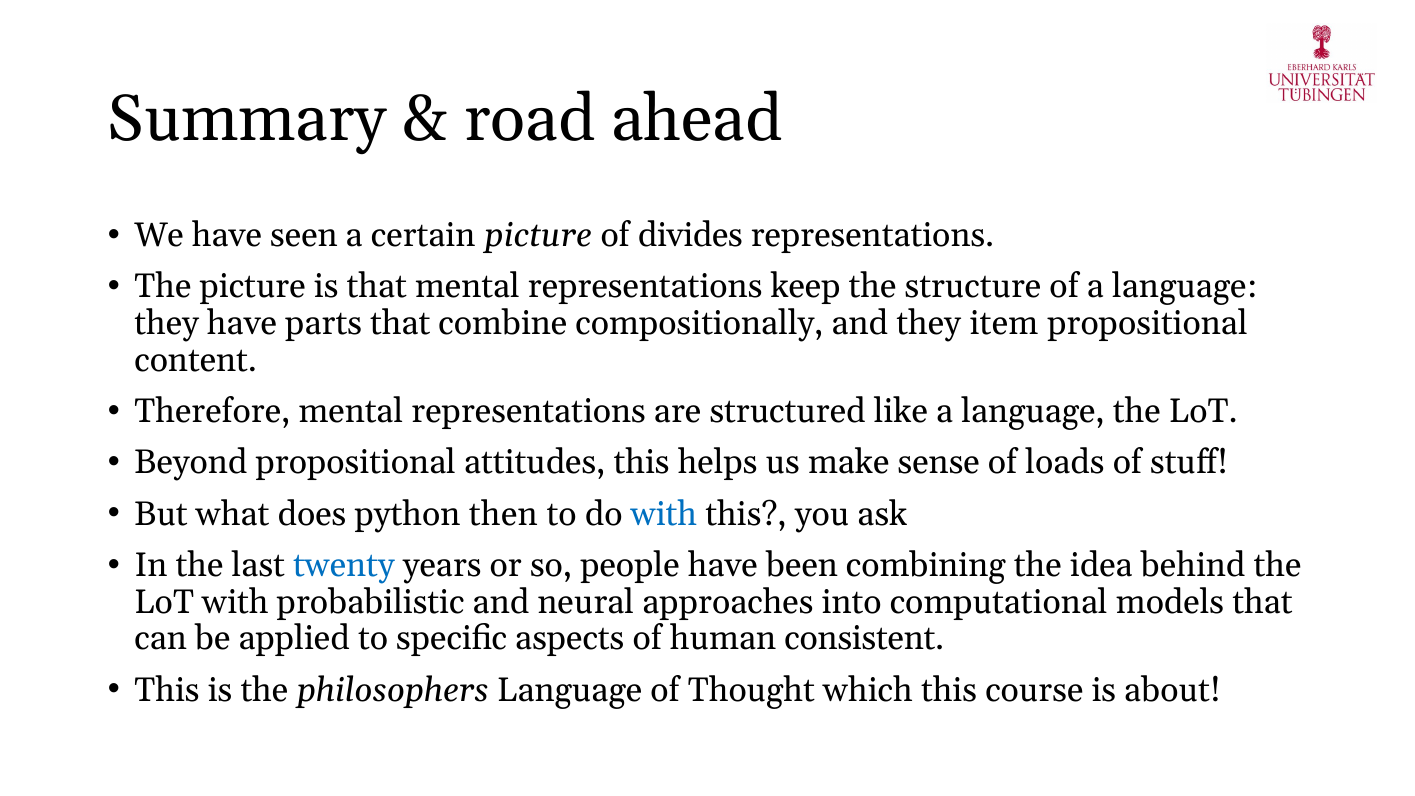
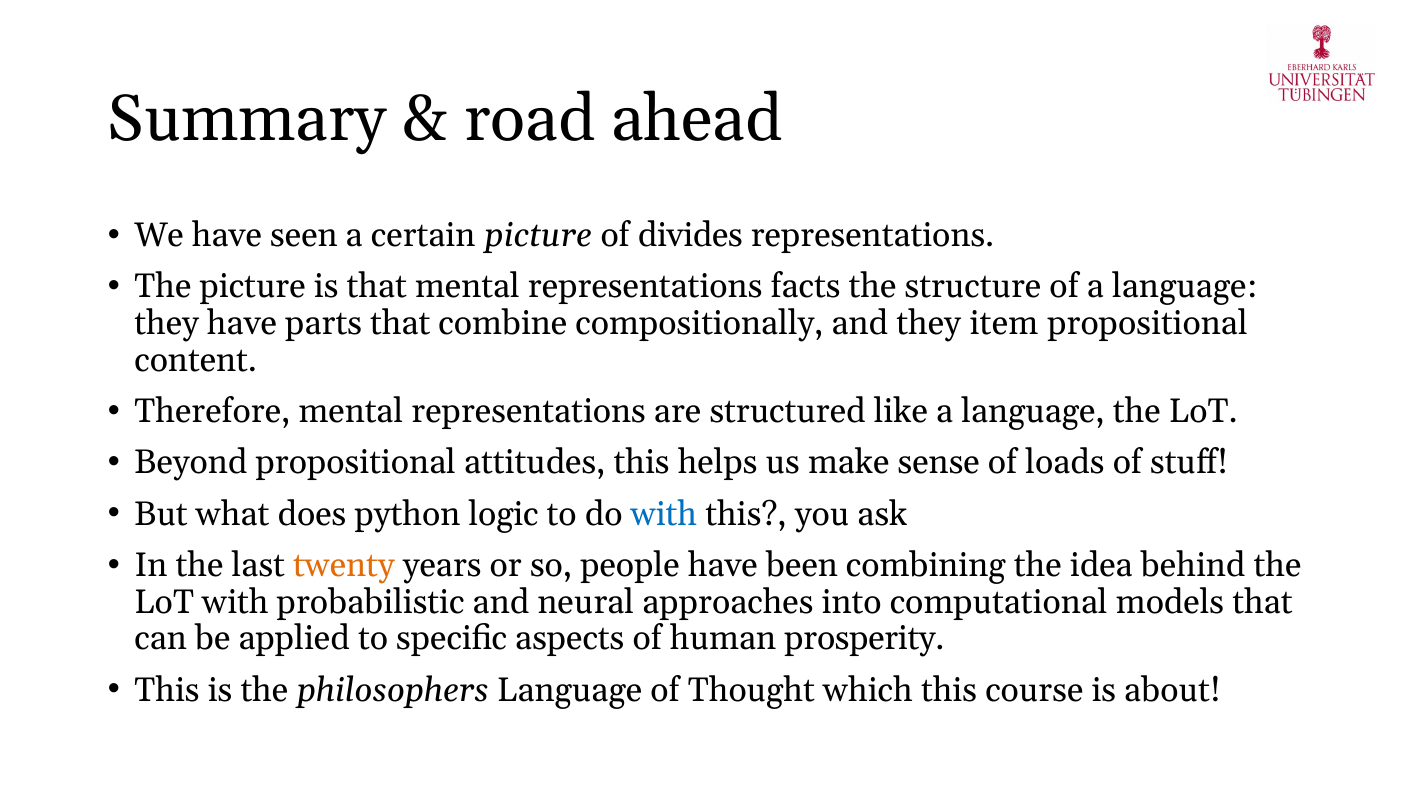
keep: keep -> facts
then: then -> logic
twenty colour: blue -> orange
consistent: consistent -> prosperity
